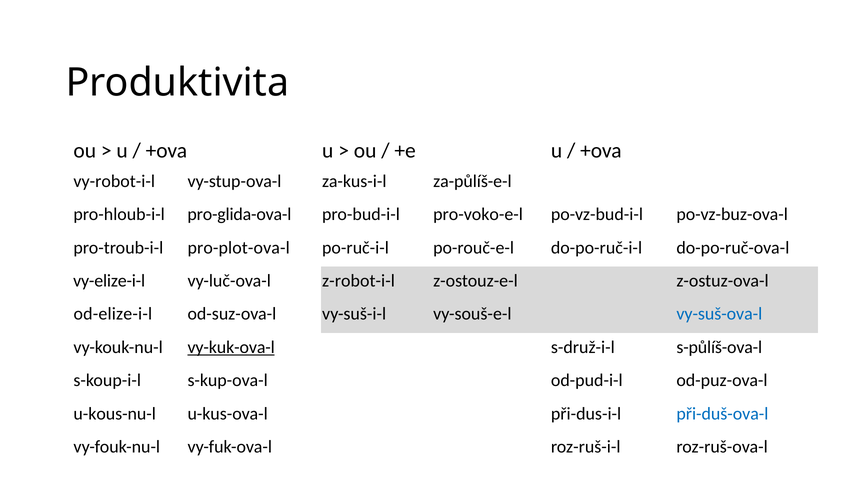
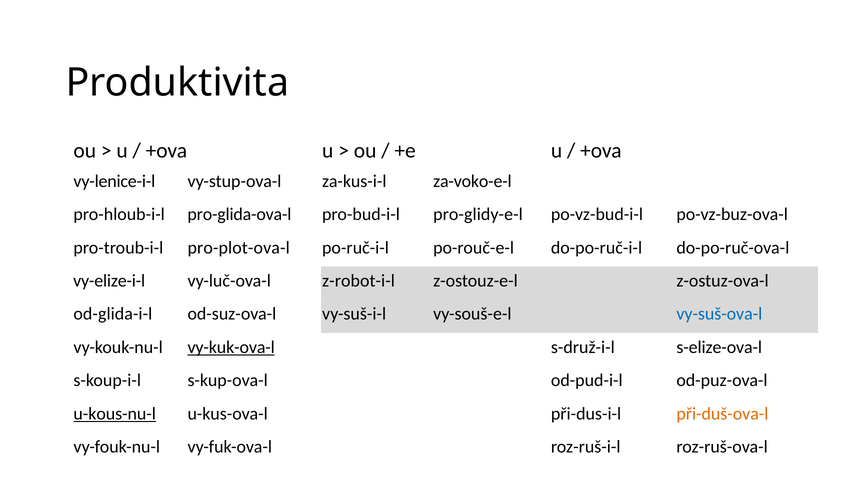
vy-robot-i-l: vy-robot-i-l -> vy-lenice-i-l
za-půlíš-e-l: za-půlíš-e-l -> za-voko-e-l
pro-voko-e-l: pro-voko-e-l -> pro-glidy-e-l
od-elize-i-l: od-elize-i-l -> od-glida-i-l
s-půlíš-ova-l: s-půlíš-ova-l -> s-elize-ova-l
u-kous-nu-l underline: none -> present
při-duš-ova-l colour: blue -> orange
